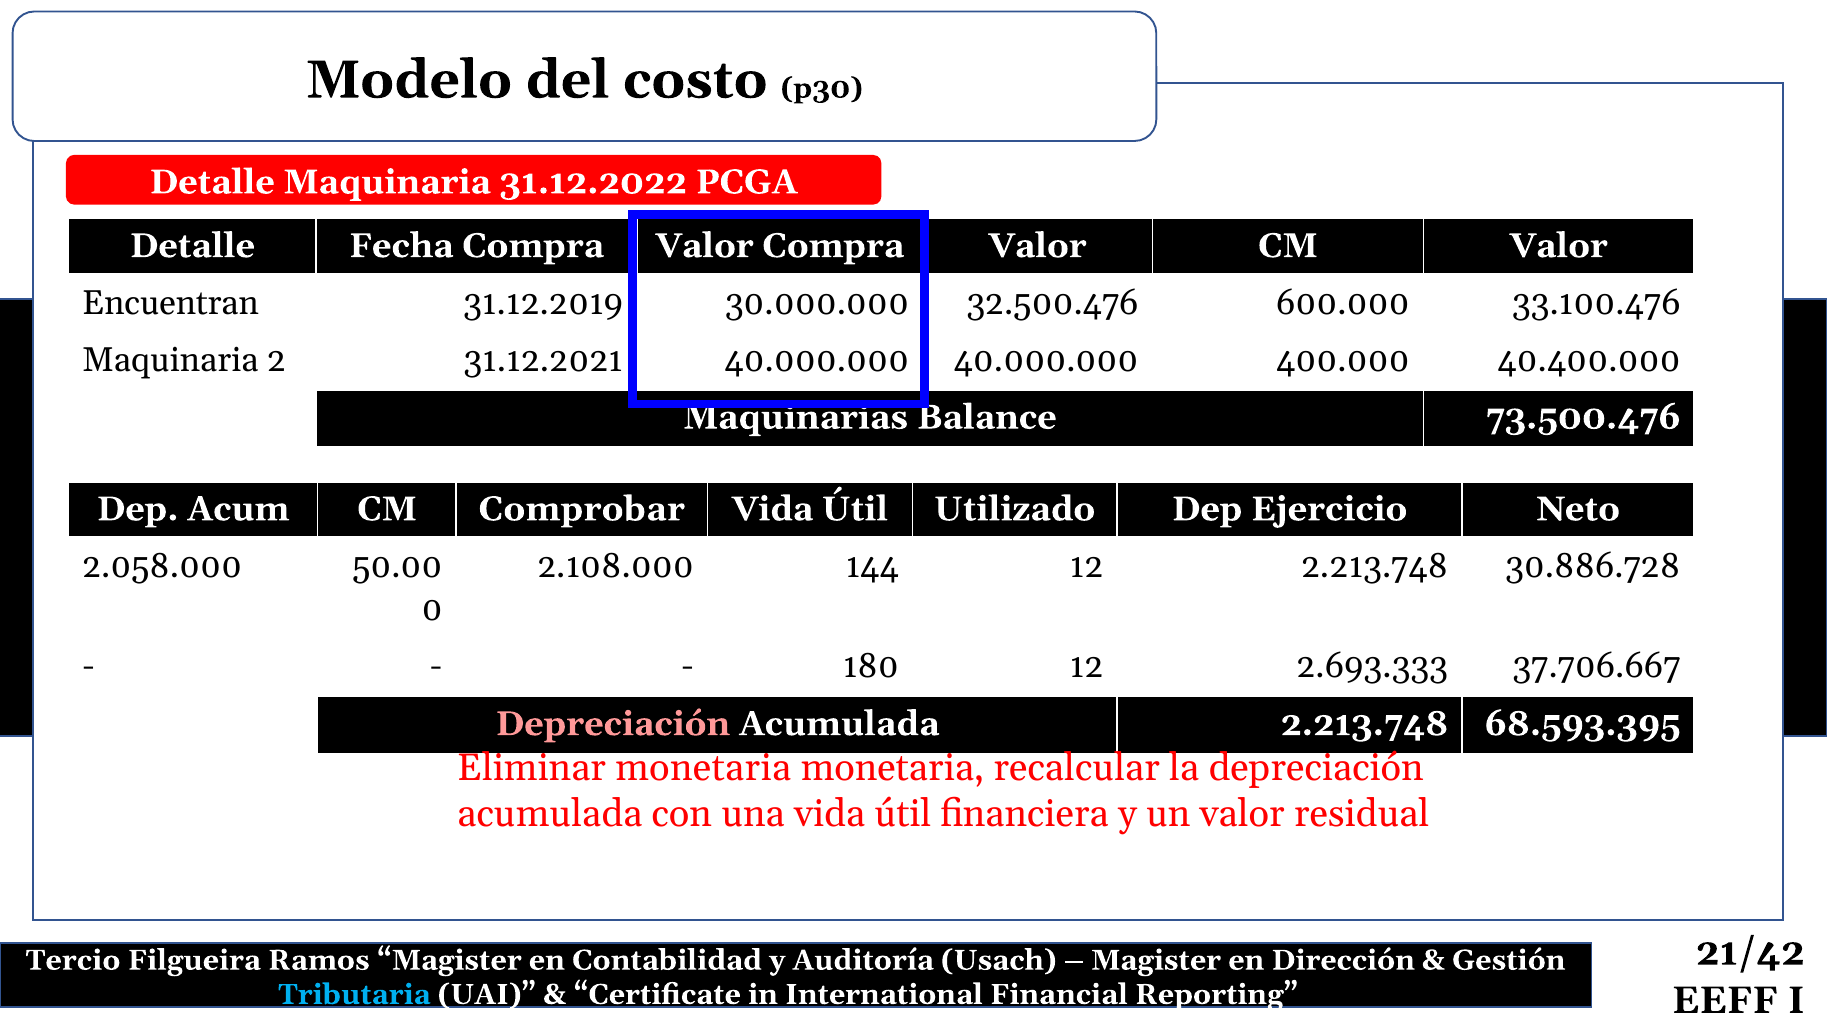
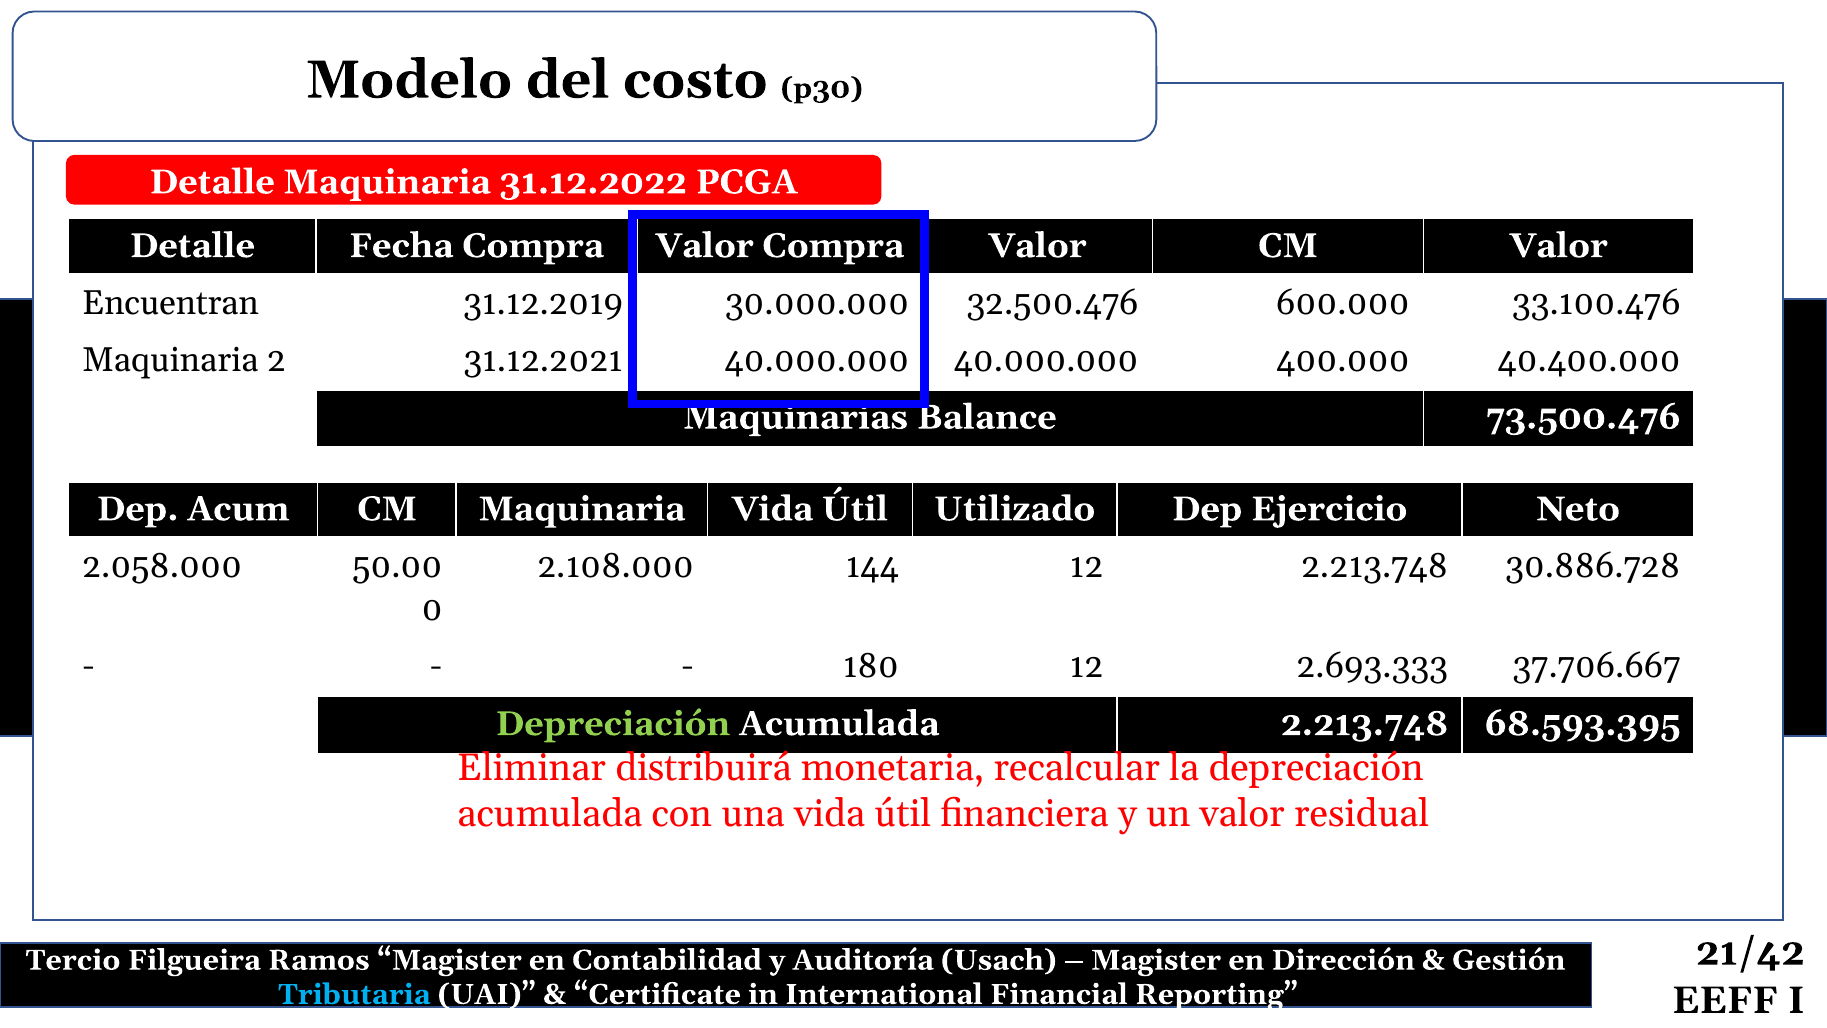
CM Comprobar: Comprobar -> Maquinaria
Depreciación at (613, 724) colour: pink -> light green
Eliminar monetaria: monetaria -> distribuirá
